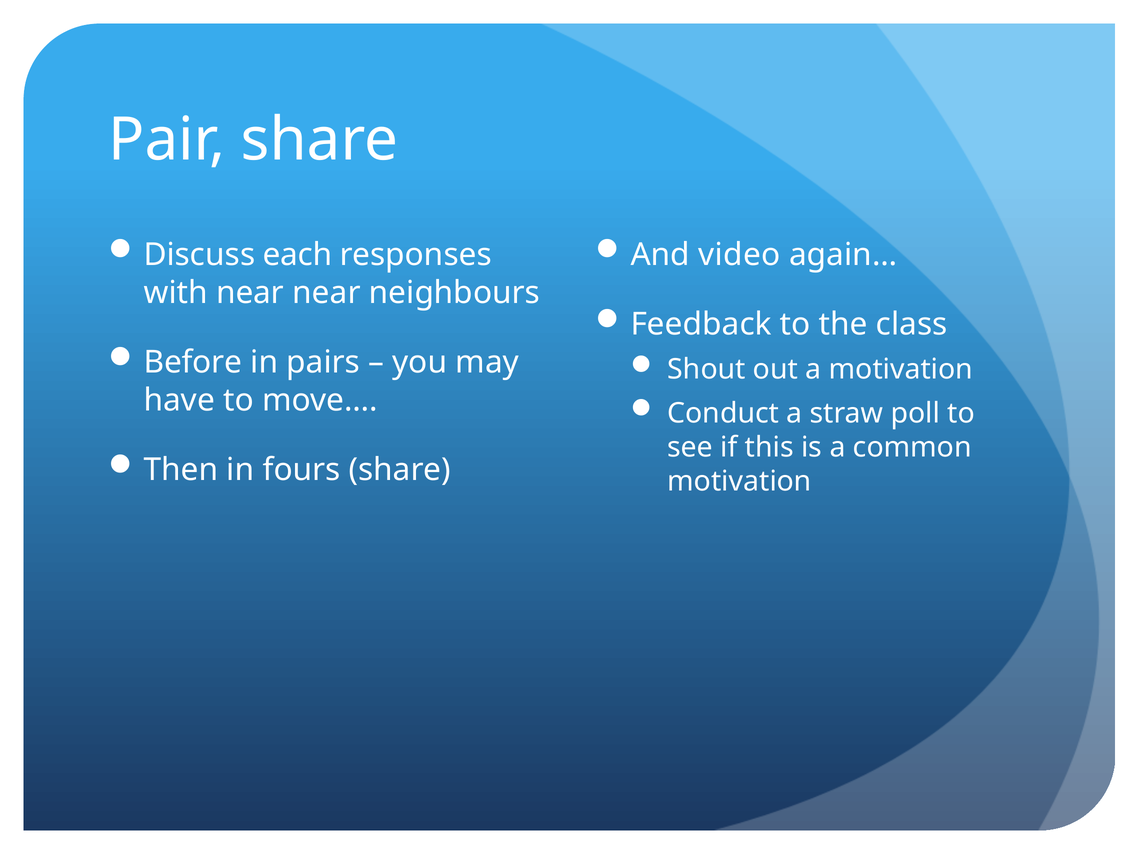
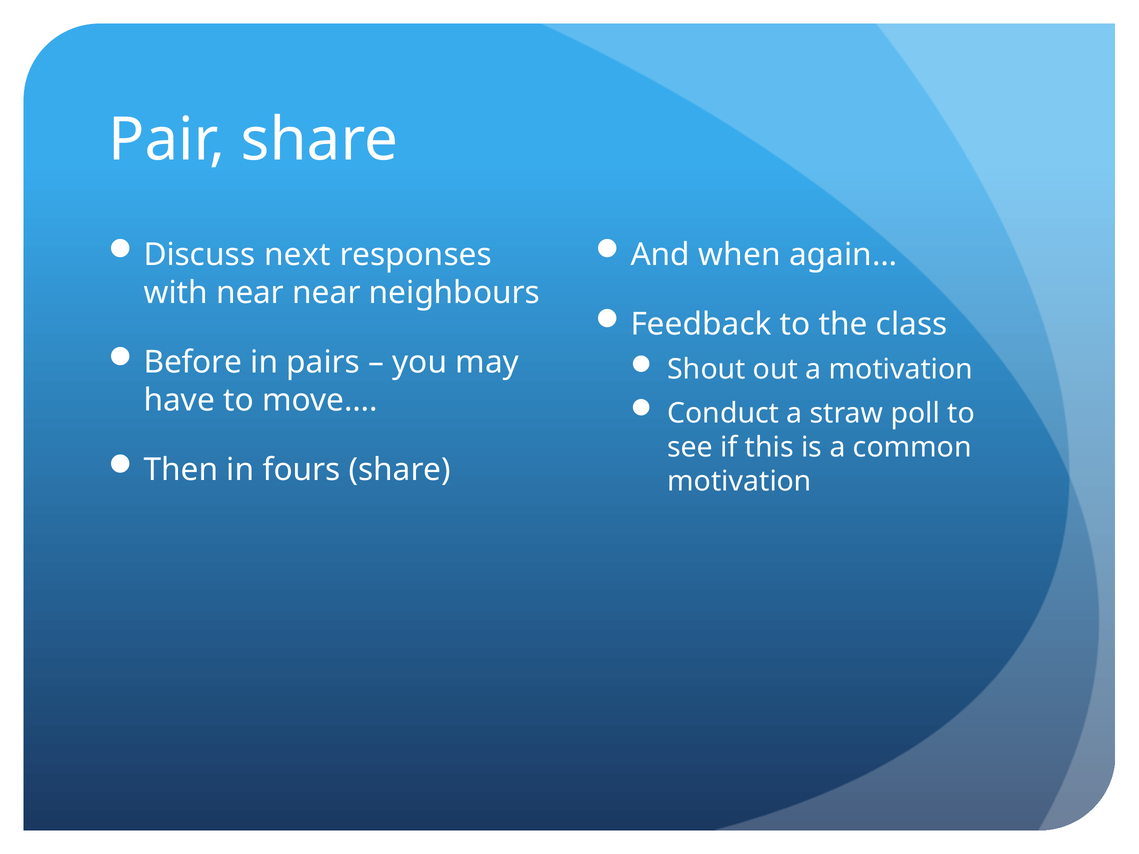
each: each -> next
video: video -> when
